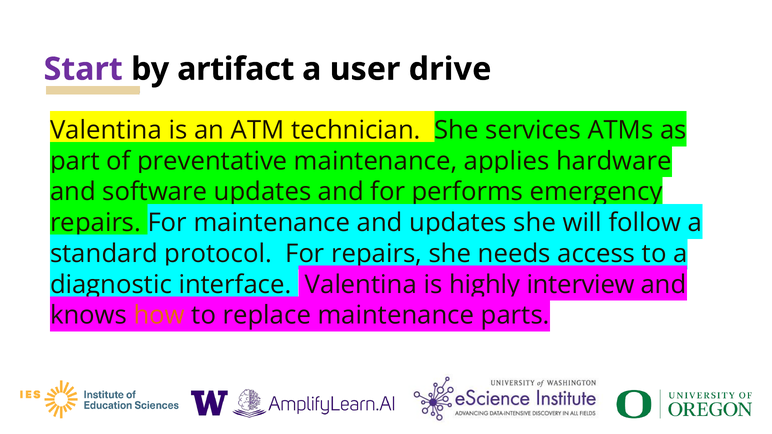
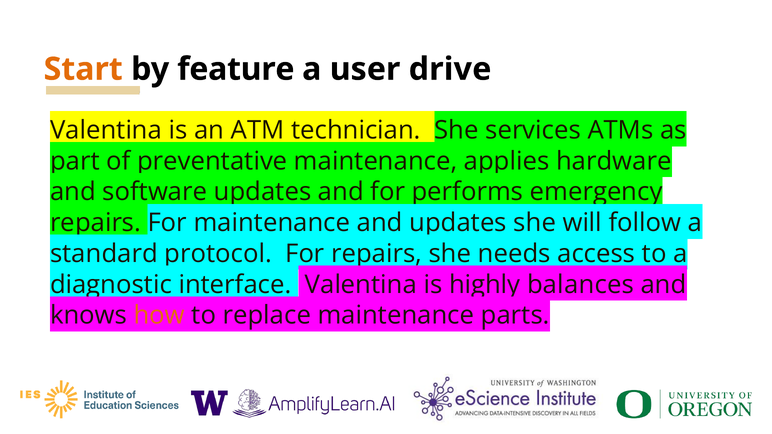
Start colour: purple -> orange
artifact: artifact -> feature
interview: interview -> balances
